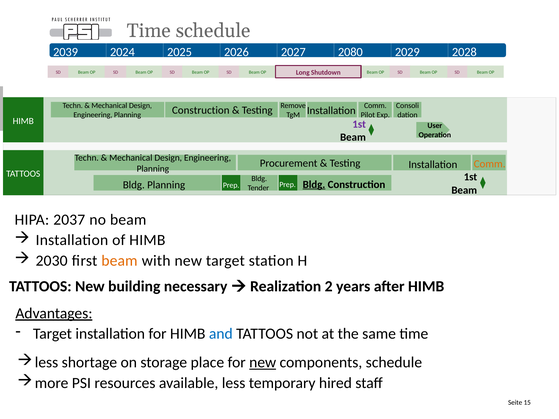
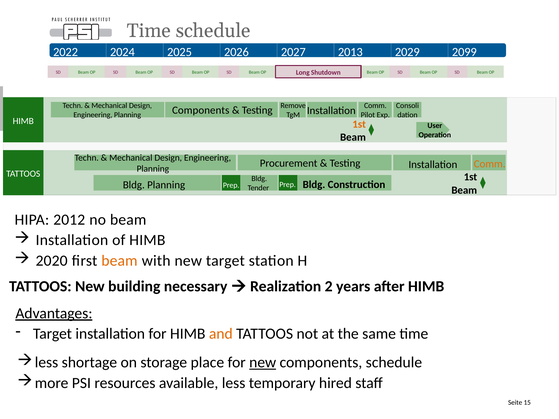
2039: 2039 -> 2022
2080: 2080 -> 2013
2028: 2028 -> 2099
Planning Construction: Construction -> Components
1st at (359, 124) colour: purple -> orange
Bldg at (314, 185) underline: present -> none
2037: 2037 -> 2012
2030: 2030 -> 2020
and colour: blue -> orange
